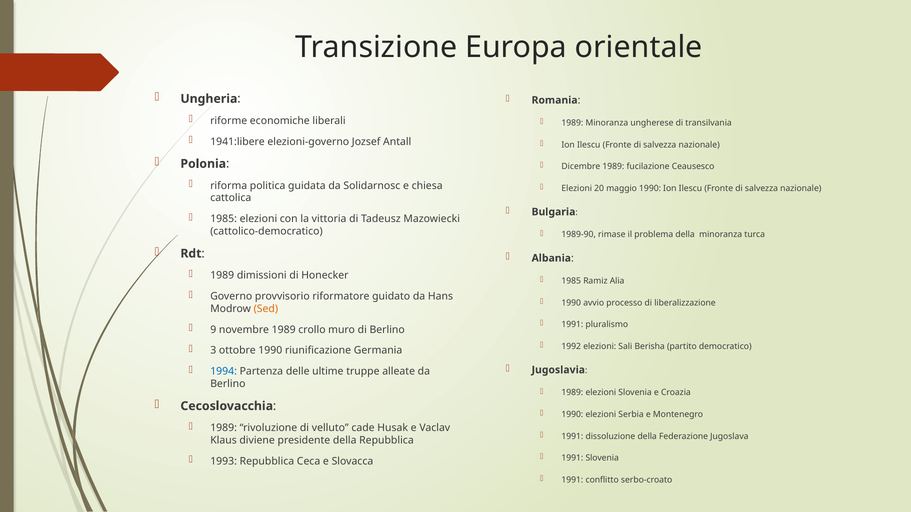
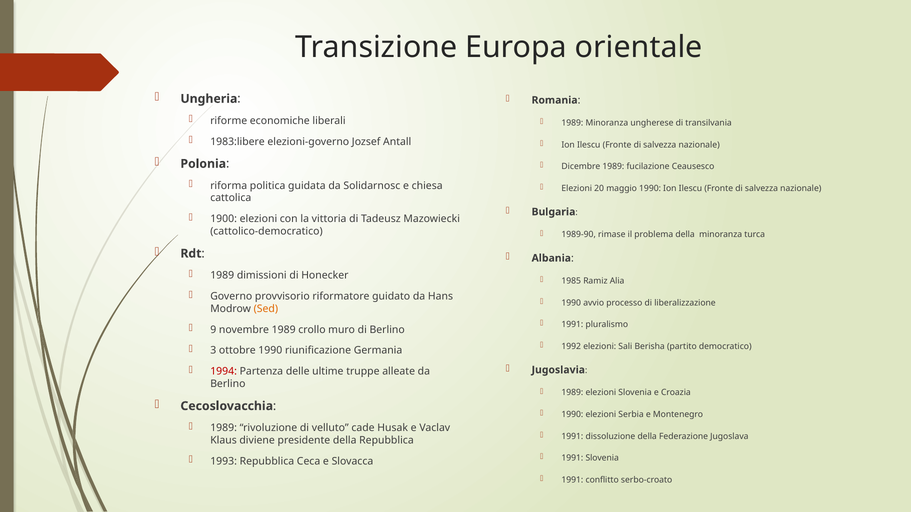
1941:libere: 1941:libere -> 1983:libere
1985 at (224, 219): 1985 -> 1900
1994 colour: blue -> red
